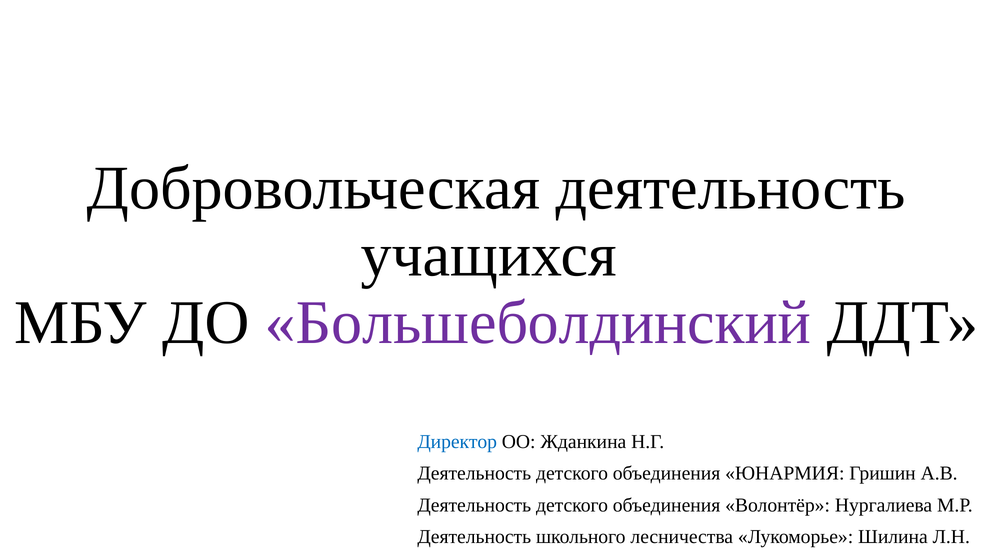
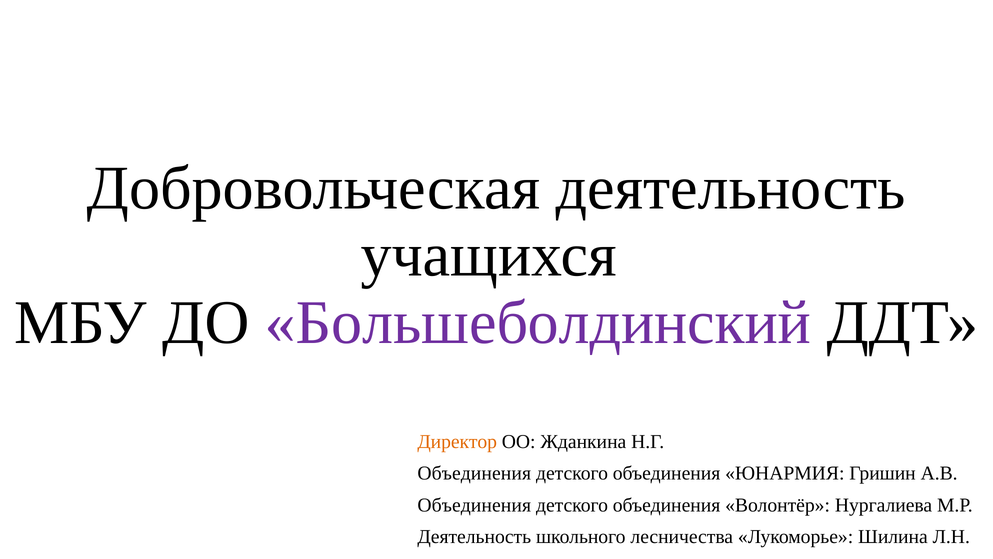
Директор colour: blue -> orange
Деятельность at (474, 473): Деятельность -> Объединения
Деятельность at (474, 505): Деятельность -> Объединения
